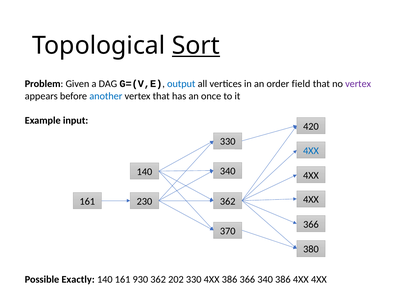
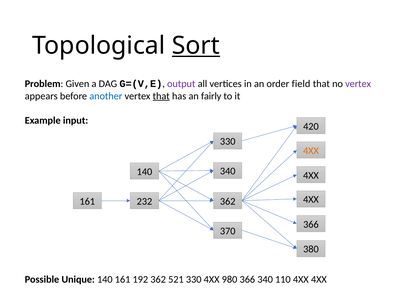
output colour: blue -> purple
that at (161, 96) underline: none -> present
once: once -> fairly
4XX at (311, 151) colour: blue -> orange
230: 230 -> 232
Exactly: Exactly -> Unique
930: 930 -> 192
202: 202 -> 521
4XX 386: 386 -> 980
340 386: 386 -> 110
